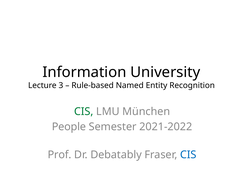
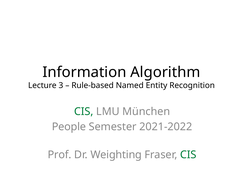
University: University -> Algorithm
Debatably: Debatably -> Weighting
CIS at (188, 155) colour: blue -> green
